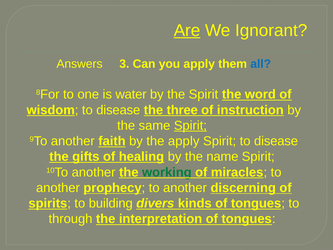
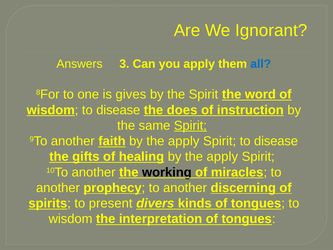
Are underline: present -> none
water: water -> gives
three: three -> does
healing by the name: name -> apply
working colour: green -> black
building: building -> present
through at (71, 219): through -> wisdom
